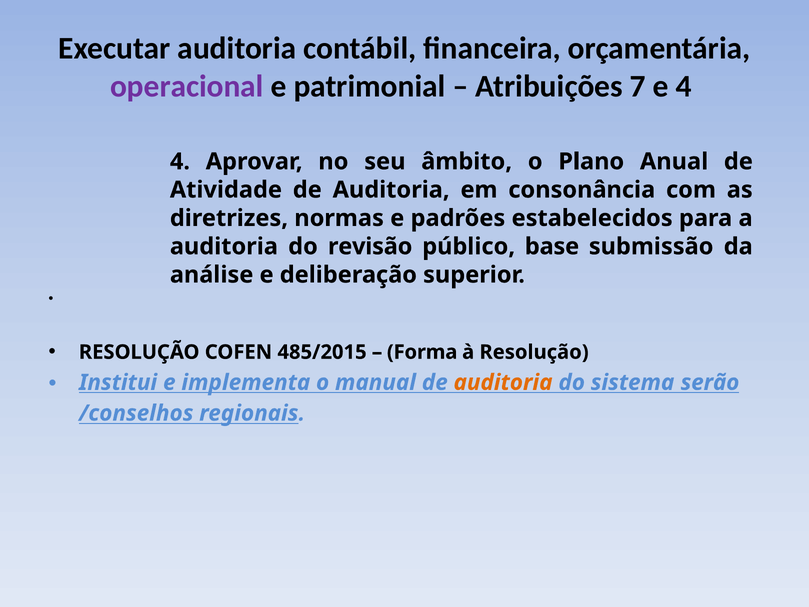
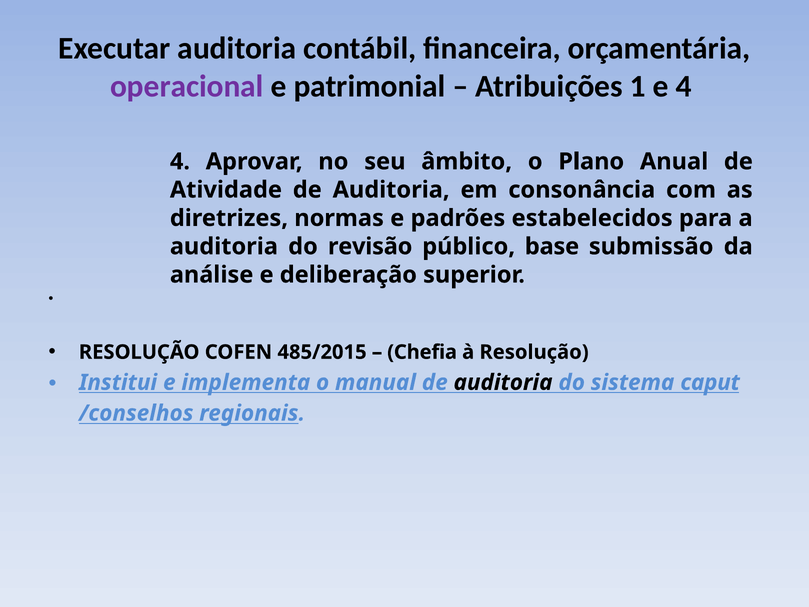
7: 7 -> 1
Forma: Forma -> Chefia
auditoria at (503, 382) colour: orange -> black
serão: serão -> caput
